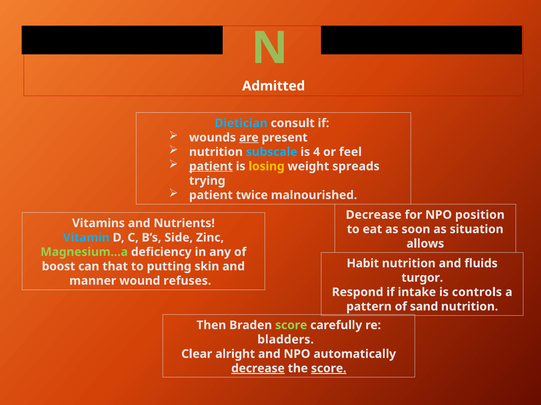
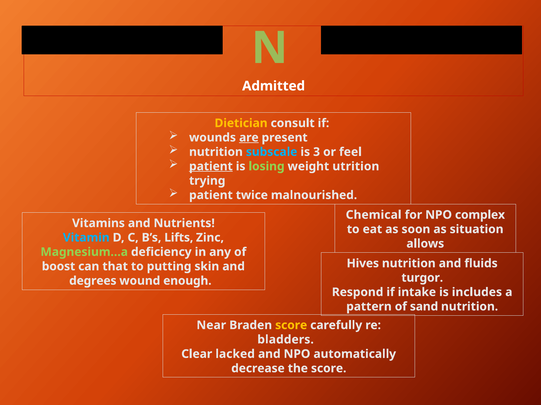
Dietician colour: light blue -> yellow
4: 4 -> 3
losing colour: yellow -> light green
spreads: spreads -> utrition
Decrease at (374, 215): Decrease -> Chemical
position: position -> complex
Side: Side -> Lifts
Habit: Habit -> Hives
manner: manner -> degrees
refuses: refuses -> enough
controls: controls -> includes
Then: Then -> Near
score at (291, 326) colour: light green -> yellow
alright: alright -> lacked
decrease at (258, 369) underline: present -> none
score at (329, 369) underline: present -> none
